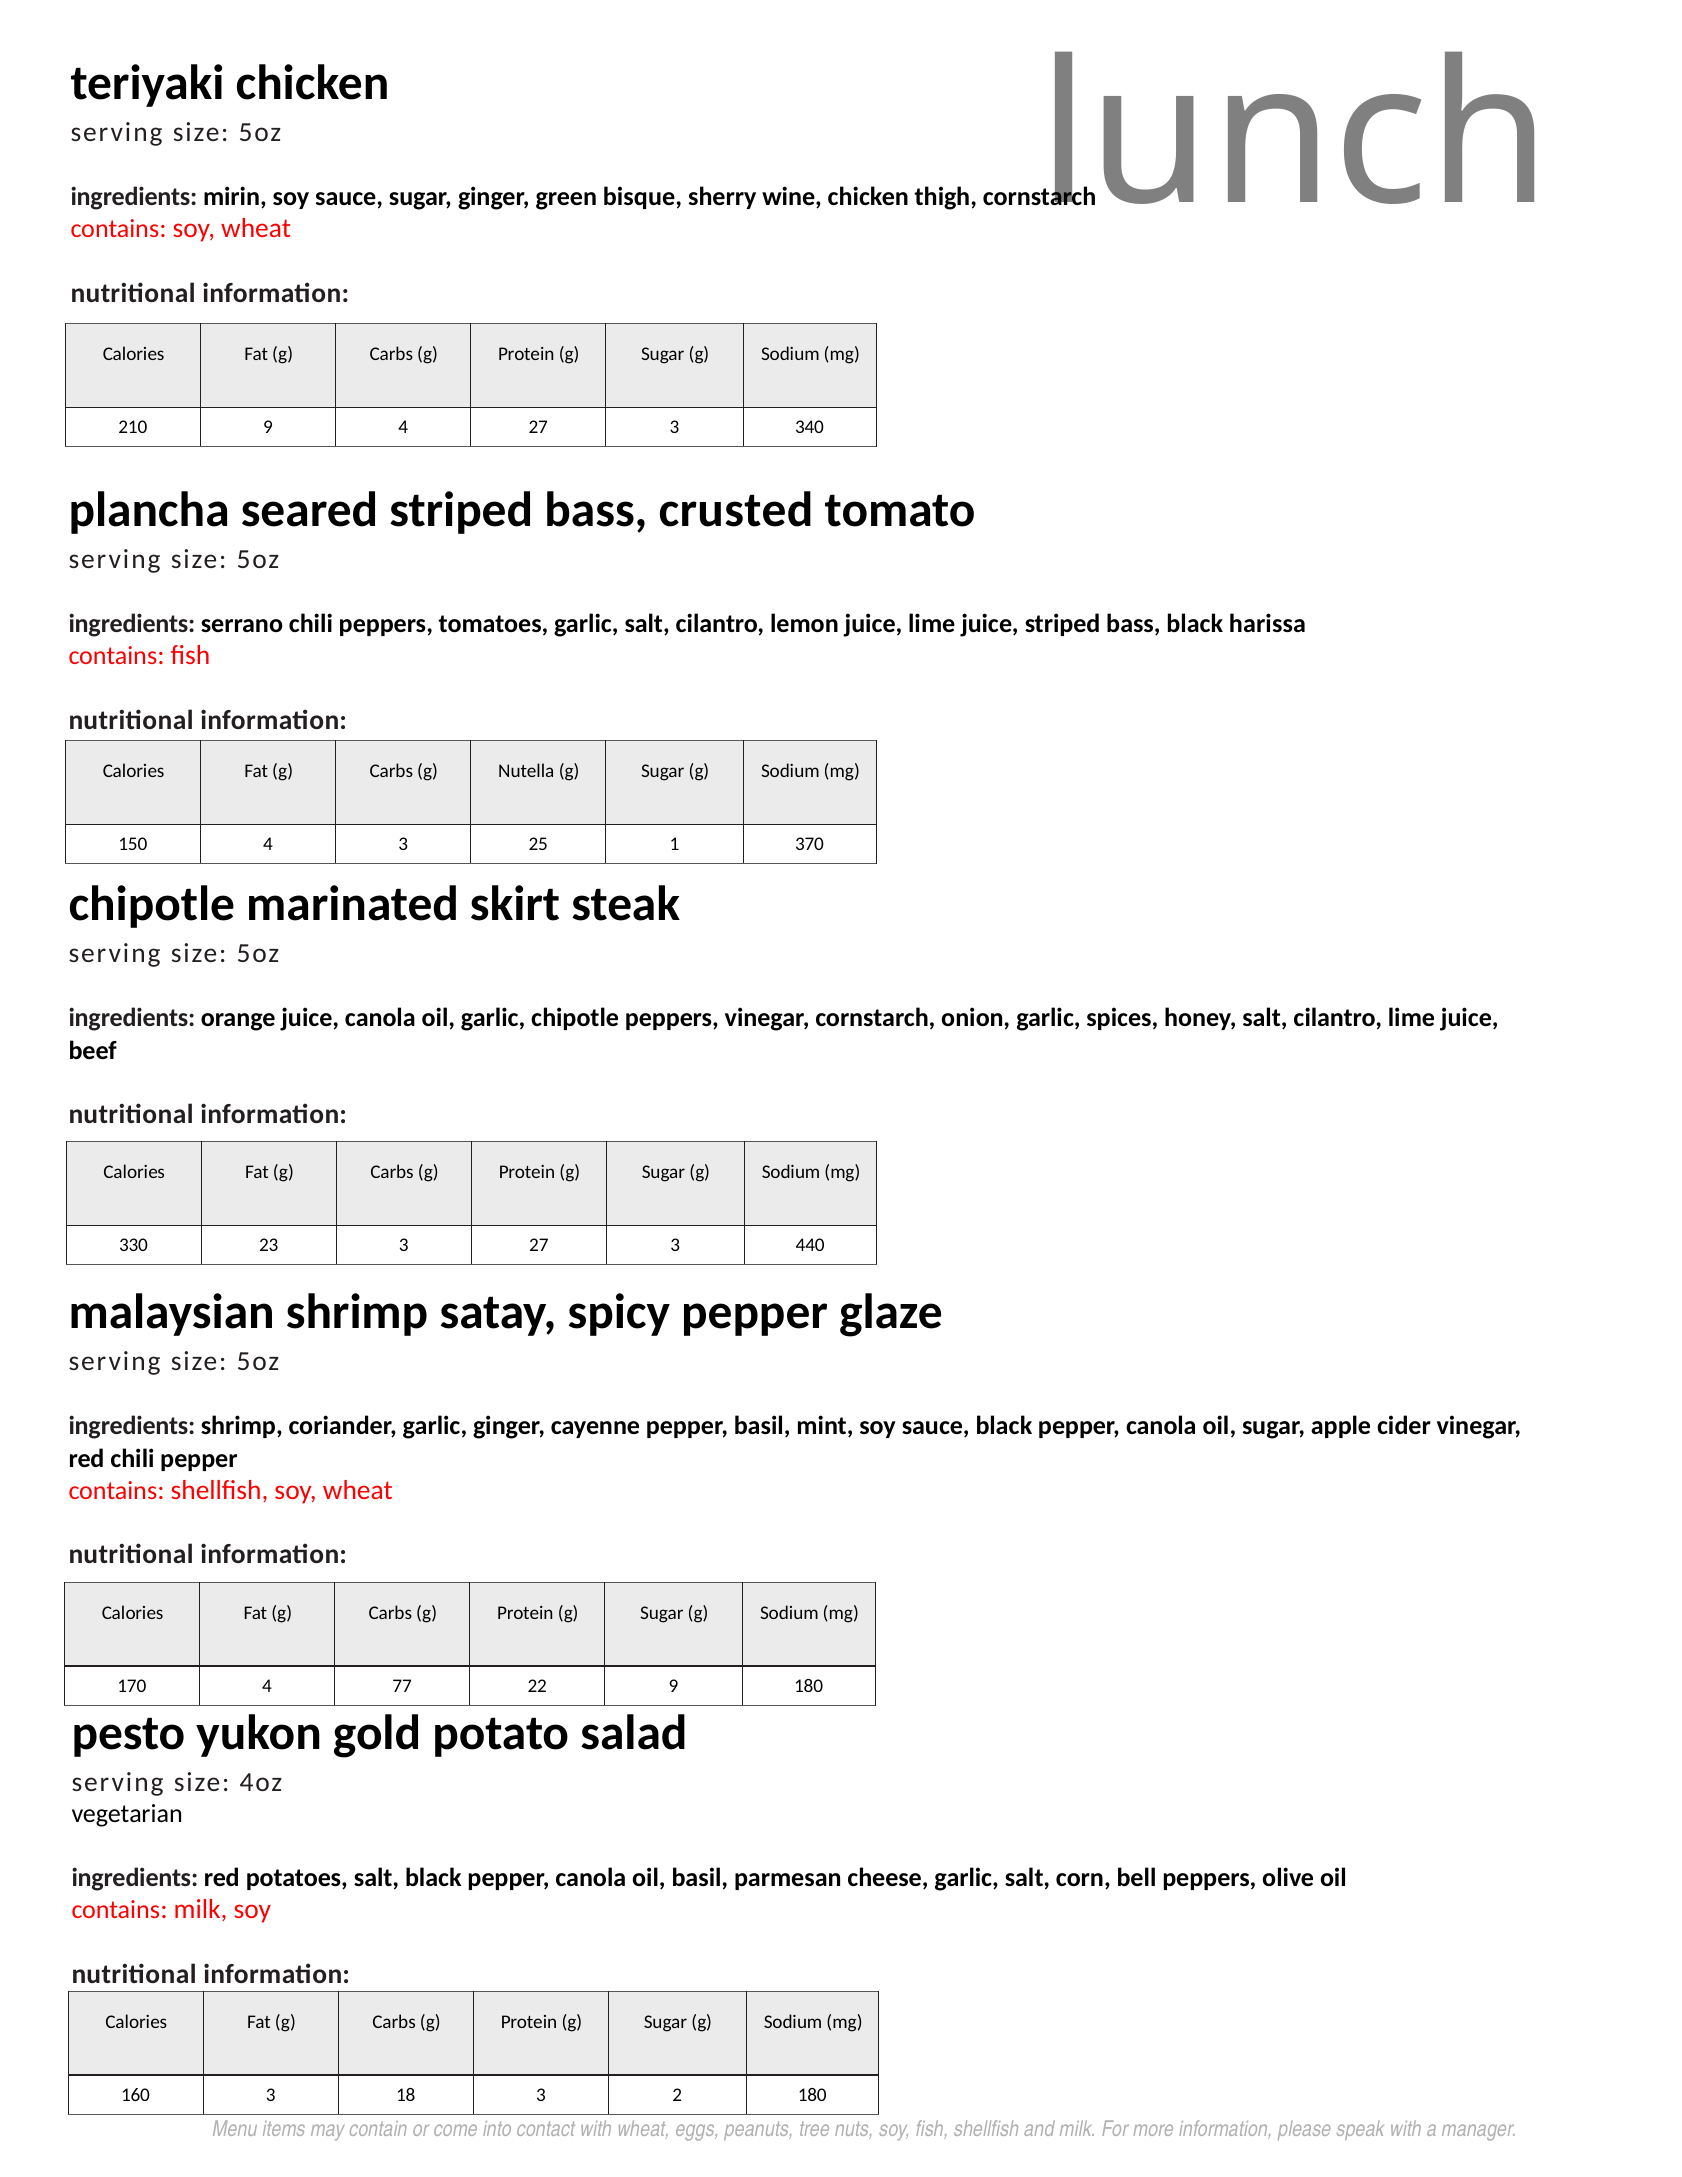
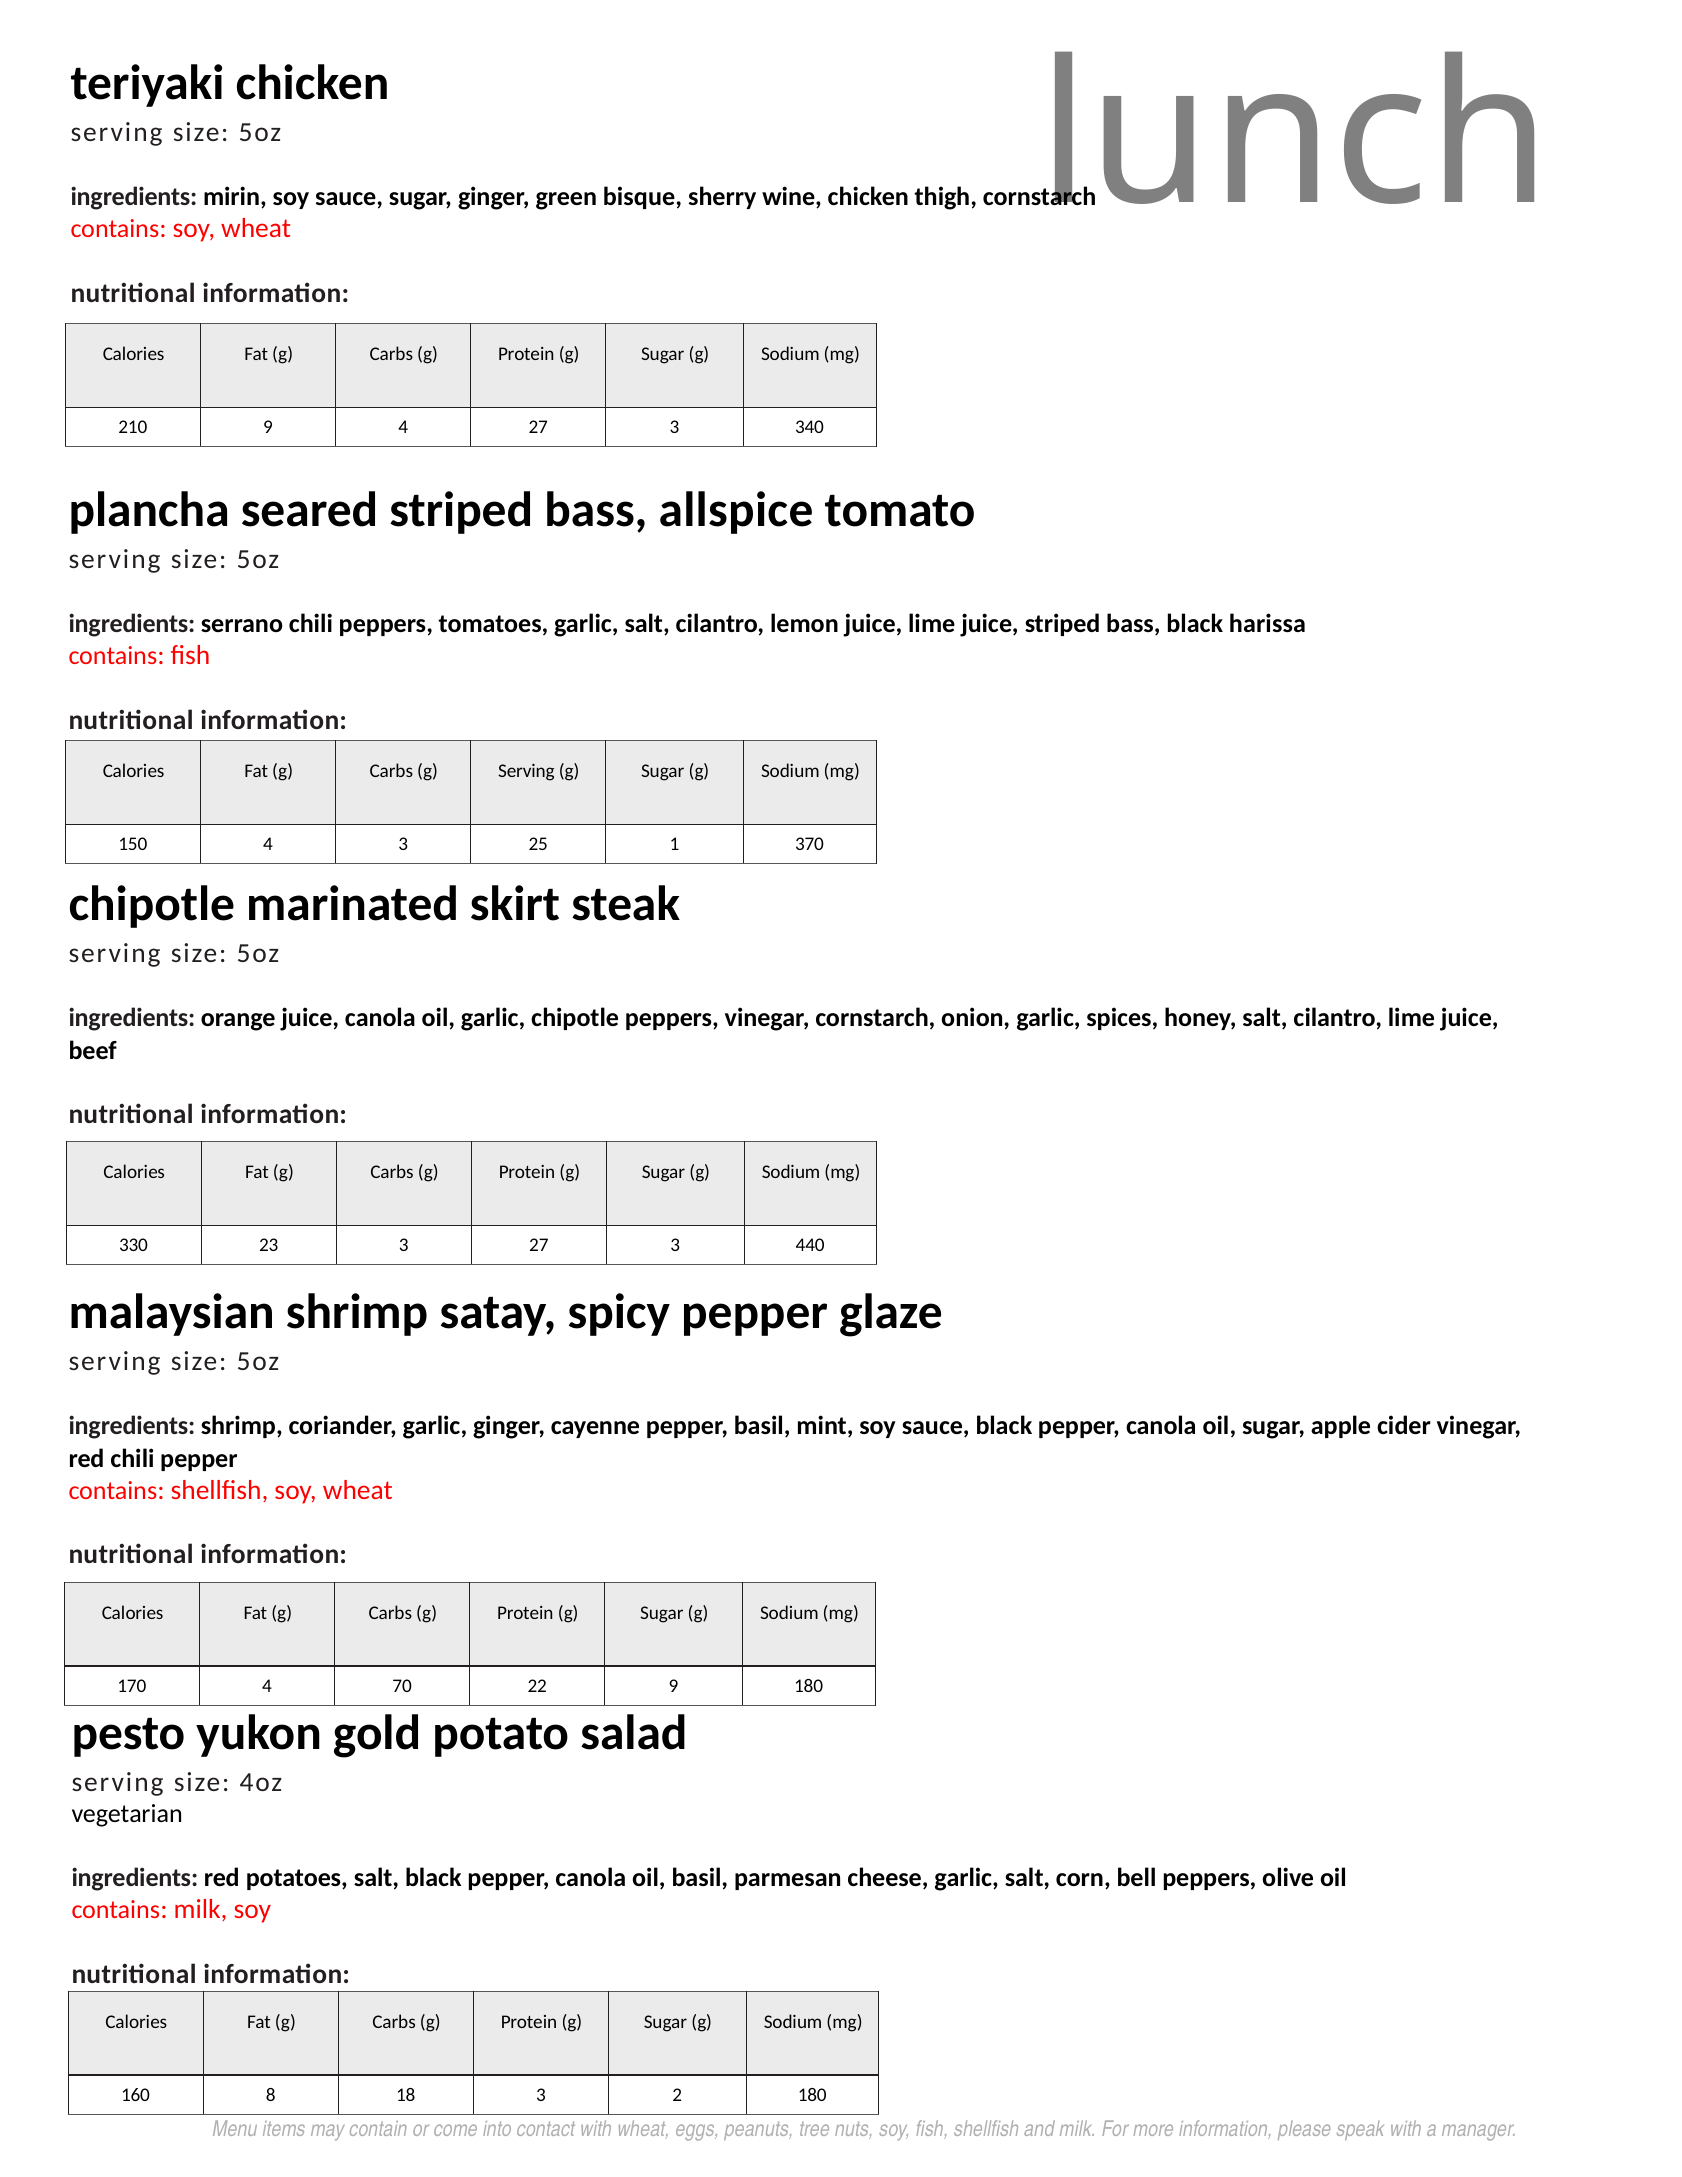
crusted: crusted -> allspice
g Nutella: Nutella -> Serving
77: 77 -> 70
160 3: 3 -> 8
